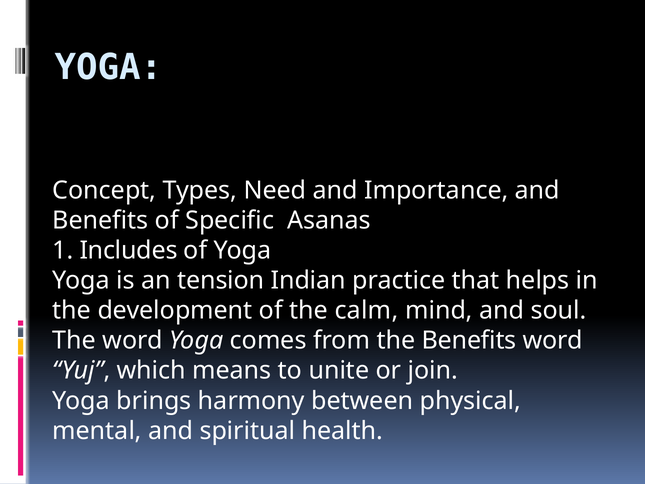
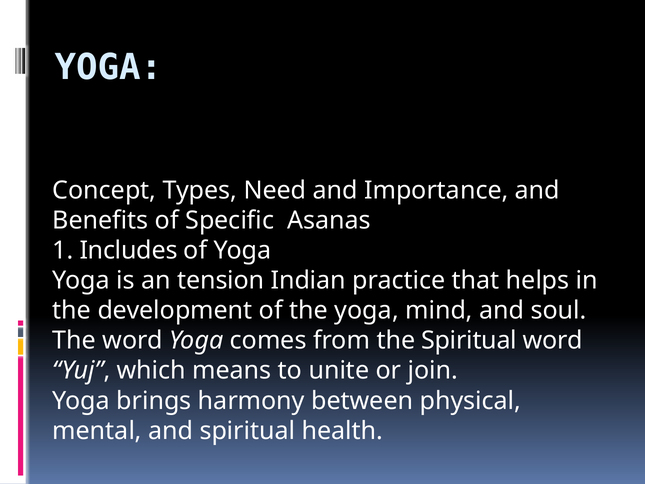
the calm: calm -> yoga
the Benefits: Benefits -> Spiritual
